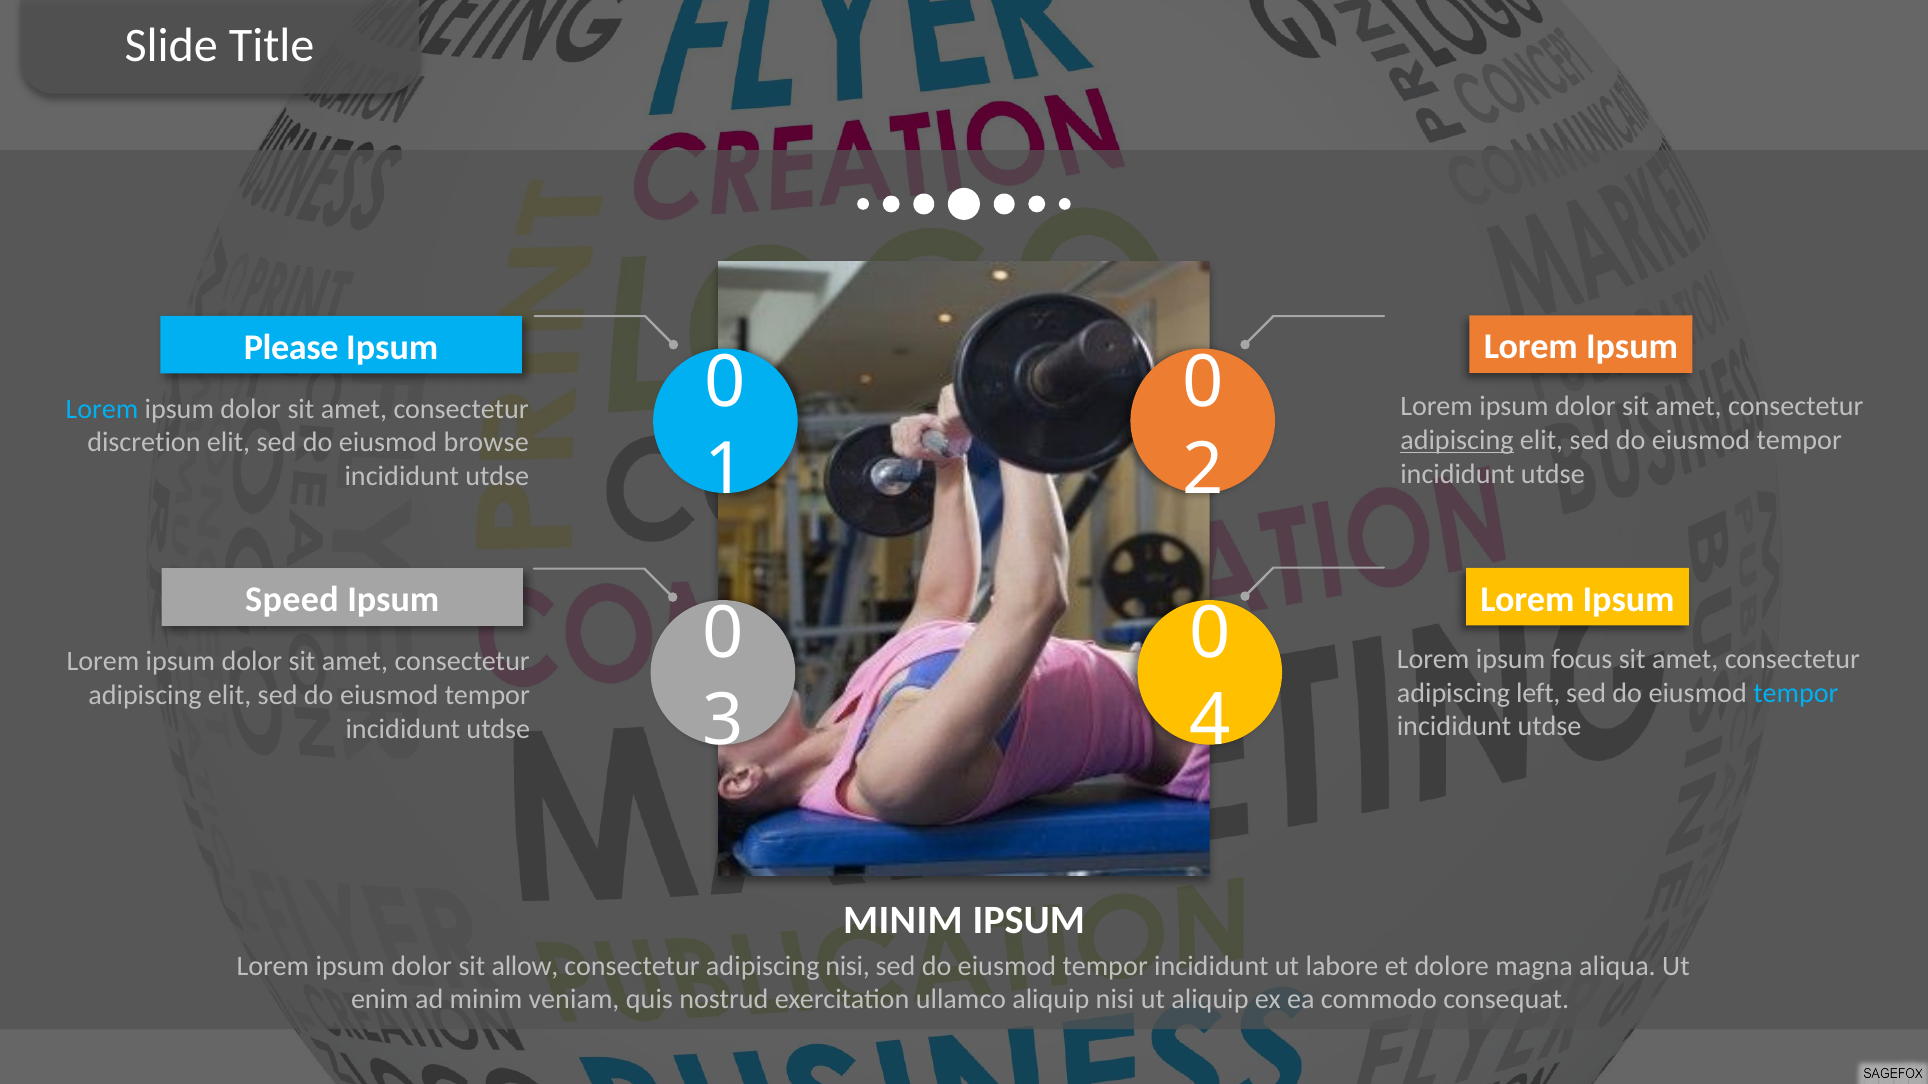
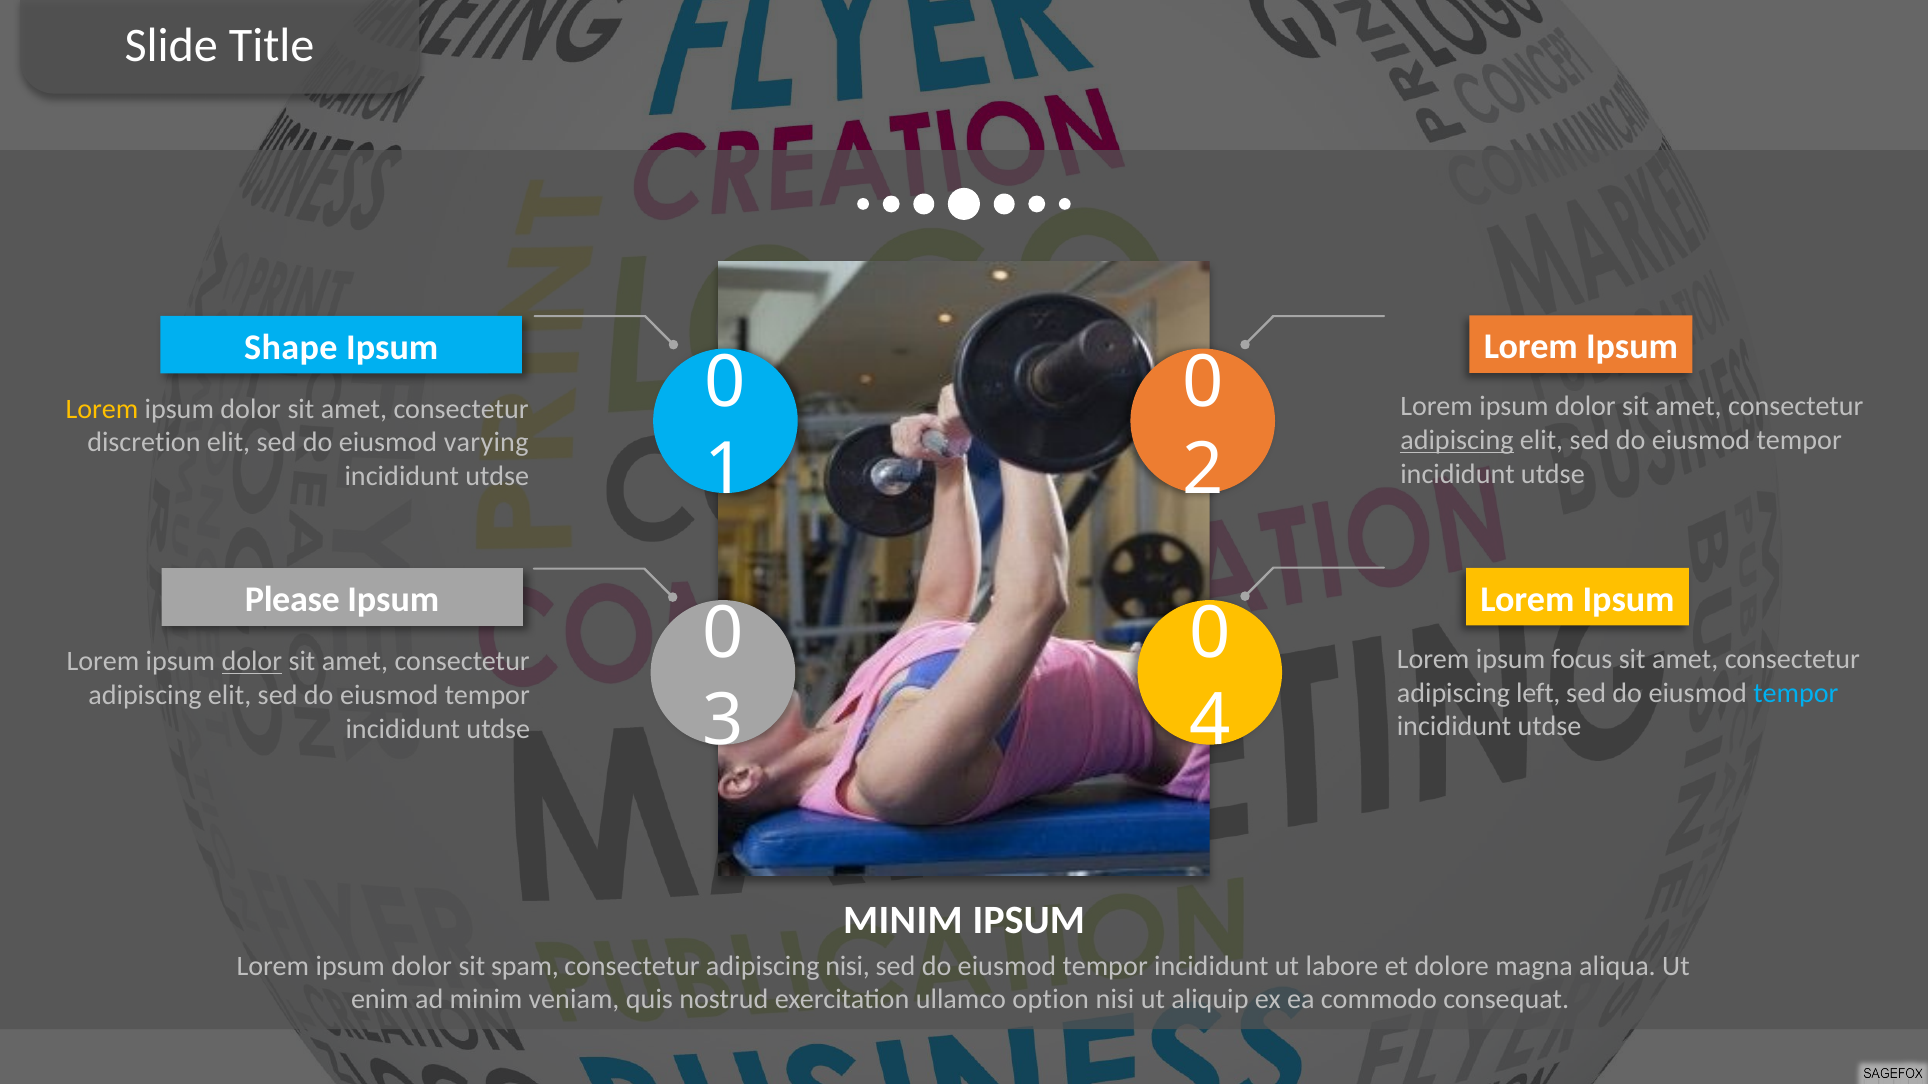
Please: Please -> Shape
Lorem at (102, 409) colour: light blue -> yellow
browse: browse -> varying
Speed: Speed -> Please
dolor at (252, 662) underline: none -> present
allow: allow -> spam
ullamco aliquip: aliquip -> option
